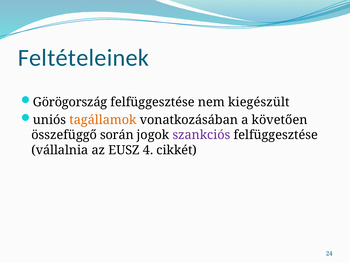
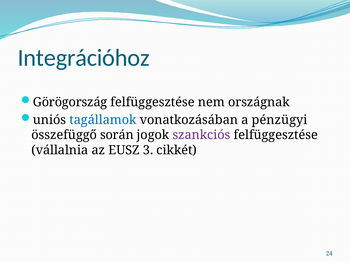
Feltételeinek: Feltételeinek -> Integrációhoz
kiegészült: kiegészült -> országnak
tagállamok colour: orange -> blue
követően: követően -> pénzügyi
4: 4 -> 3
